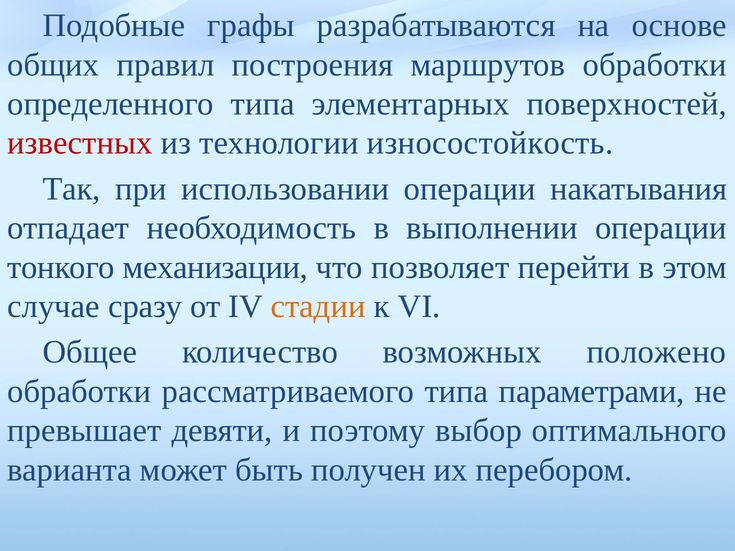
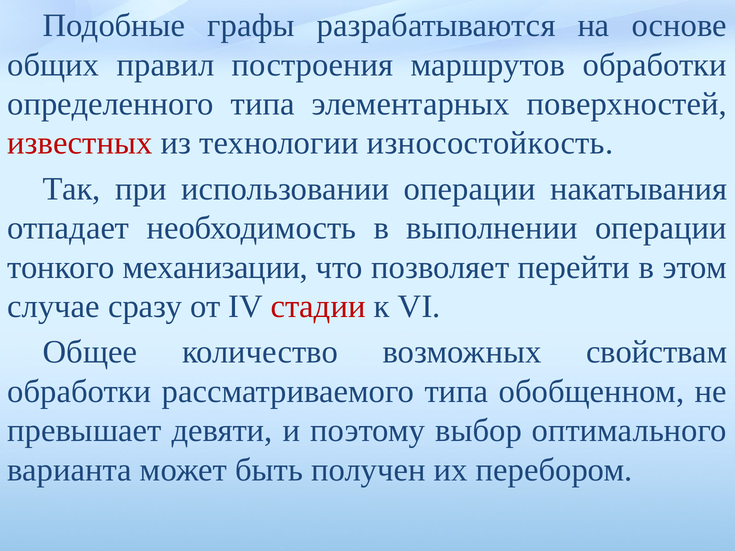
стадии colour: orange -> red
положено: положено -> свойствам
параметрами: параметрами -> обобщенном
